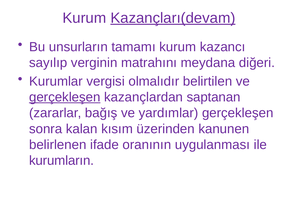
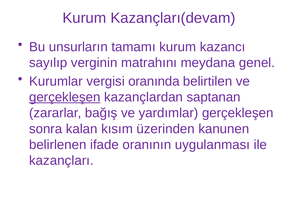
Kazançları(devam underline: present -> none
diğeri: diğeri -> genel
olmalıdır: olmalıdır -> oranında
kurumların: kurumların -> kazançları
